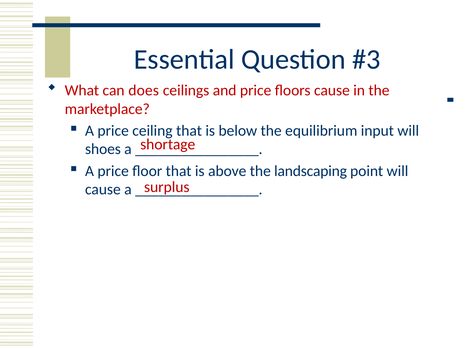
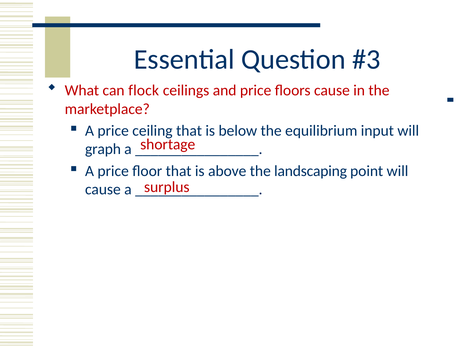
does: does -> flock
shoes: shoes -> graph
